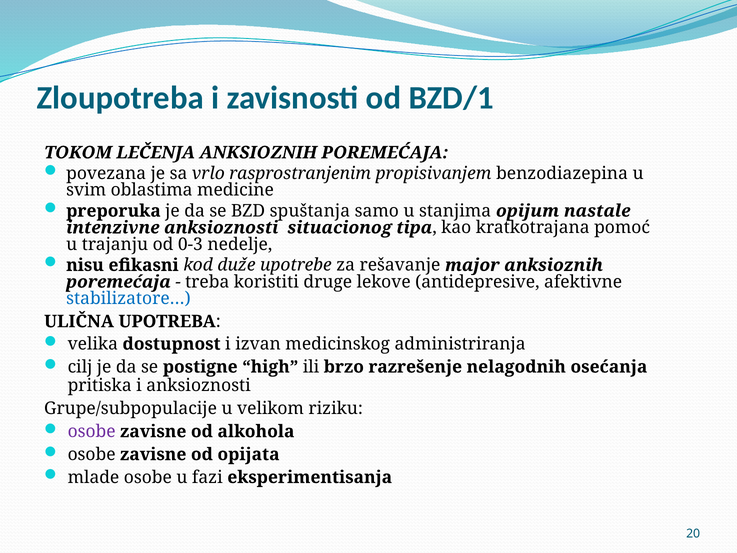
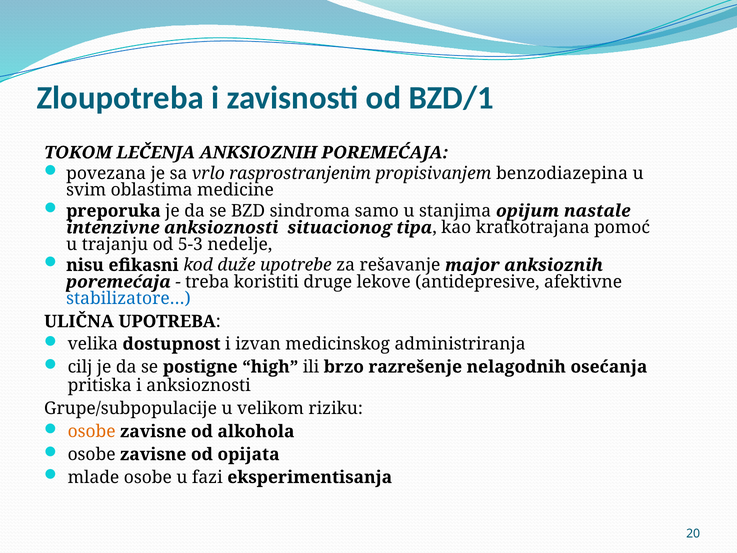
spuštanja: spuštanja -> sindroma
0-3: 0-3 -> 5-3
osobe at (92, 431) colour: purple -> orange
